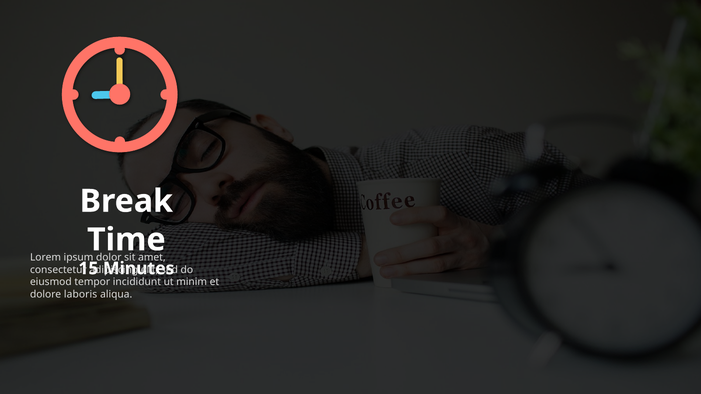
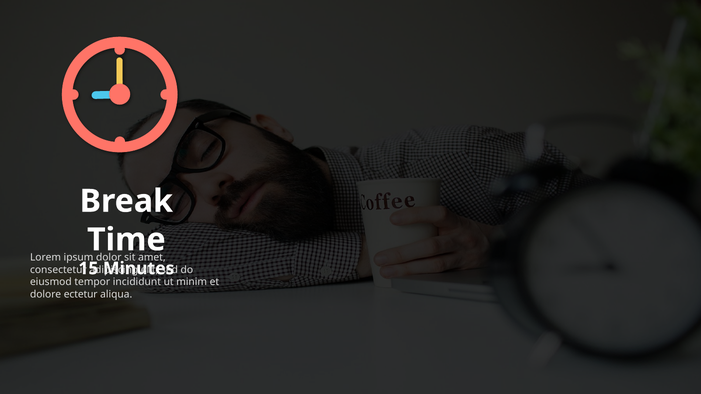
laboris: laboris -> ectetur
